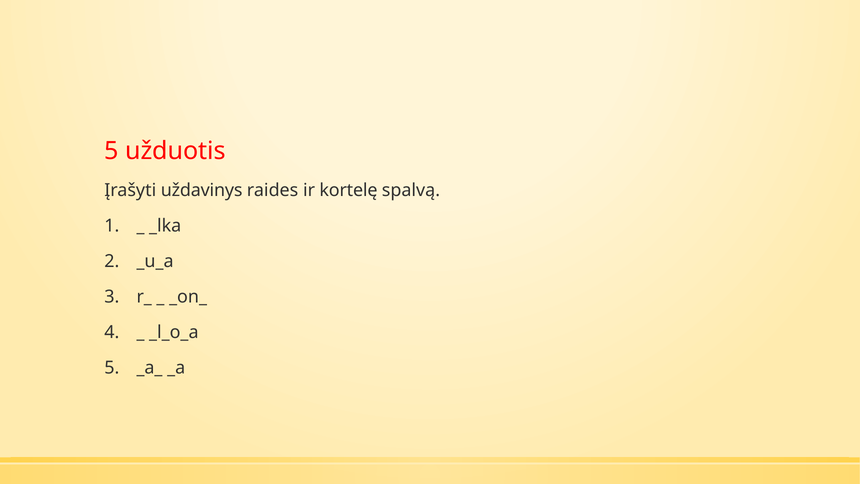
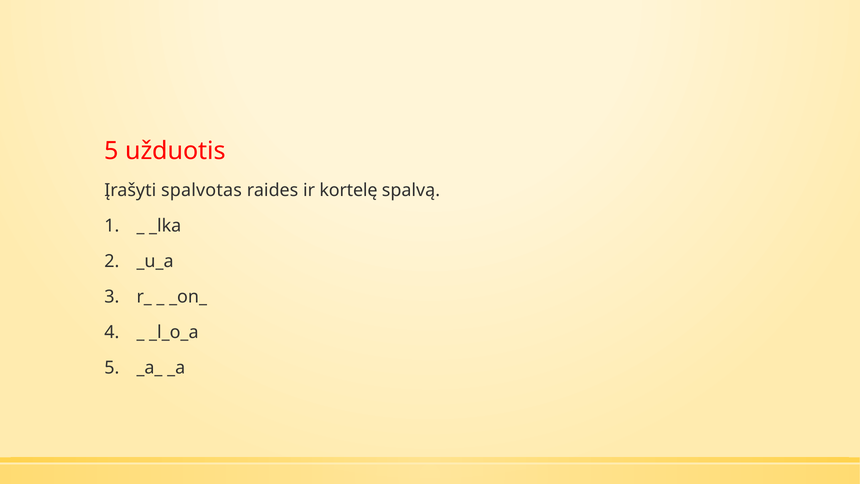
uždavinys: uždavinys -> spalvotas
